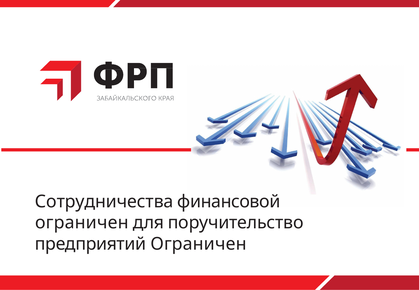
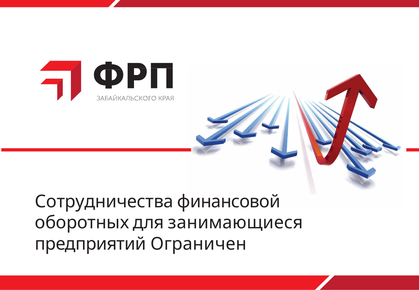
ограничен at (82, 223): ограничен -> оборотных
поручительство: поручительство -> занимающиеся
